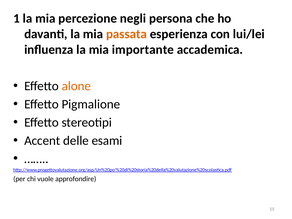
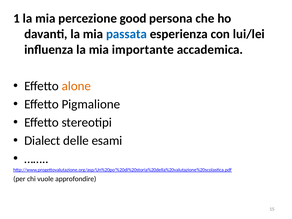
negli: negli -> good
passata colour: orange -> blue
Accent: Accent -> Dialect
